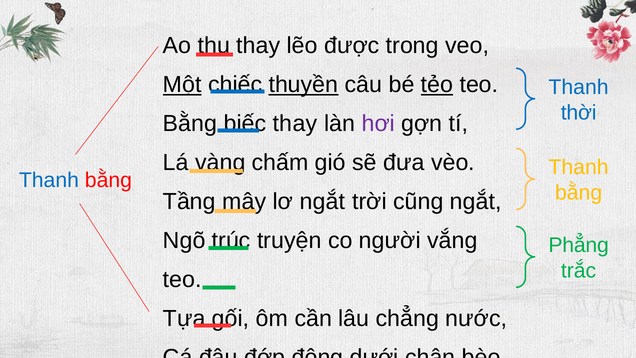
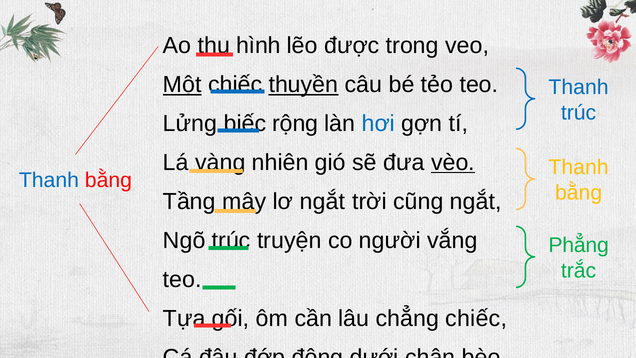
thay at (258, 46): thay -> hình
tẻo underline: present -> none
thời at (579, 113): thời -> trúc
Bằng at (190, 124): Bằng -> Lửng
thay at (295, 124): thay -> rộng
hơi colour: purple -> blue
chấm: chấm -> nhiên
vèo underline: none -> present
chẳng nước: nước -> chiếc
